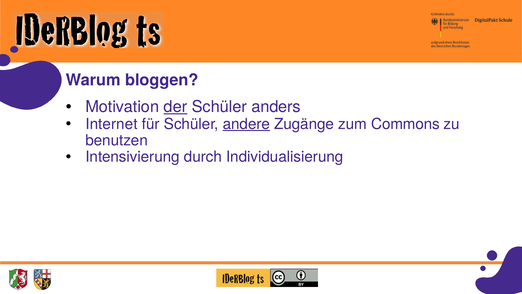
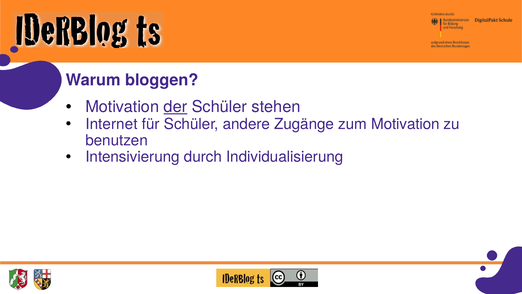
anders: anders -> stehen
andere underline: present -> none
zum Commons: Commons -> Motivation
